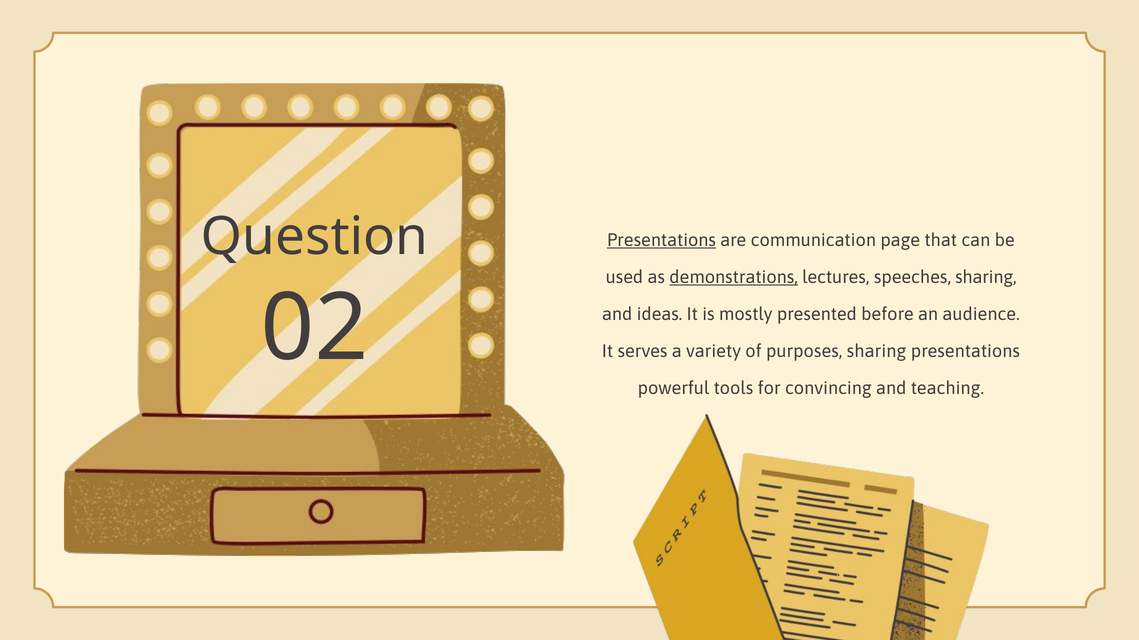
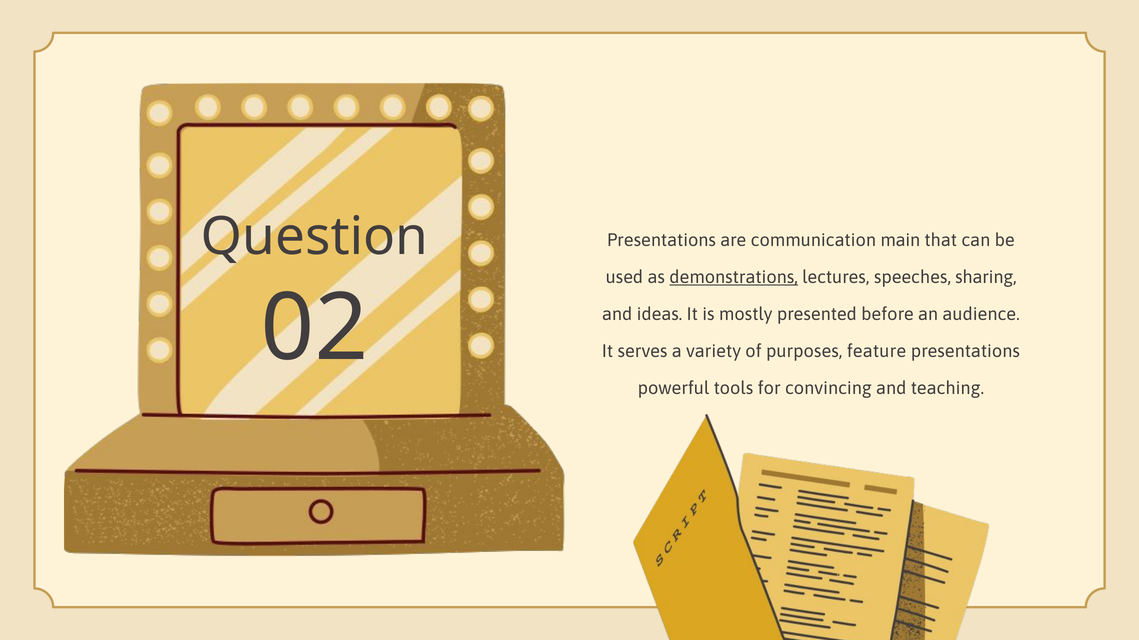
Presentations at (661, 240) underline: present -> none
page: page -> main
purposes sharing: sharing -> feature
